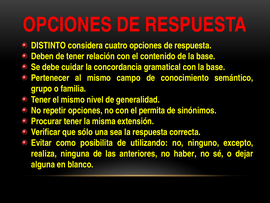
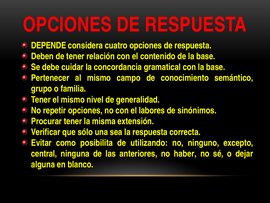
DISTINTO: DISTINTO -> DEPENDE
permita: permita -> labores
realiza: realiza -> central
